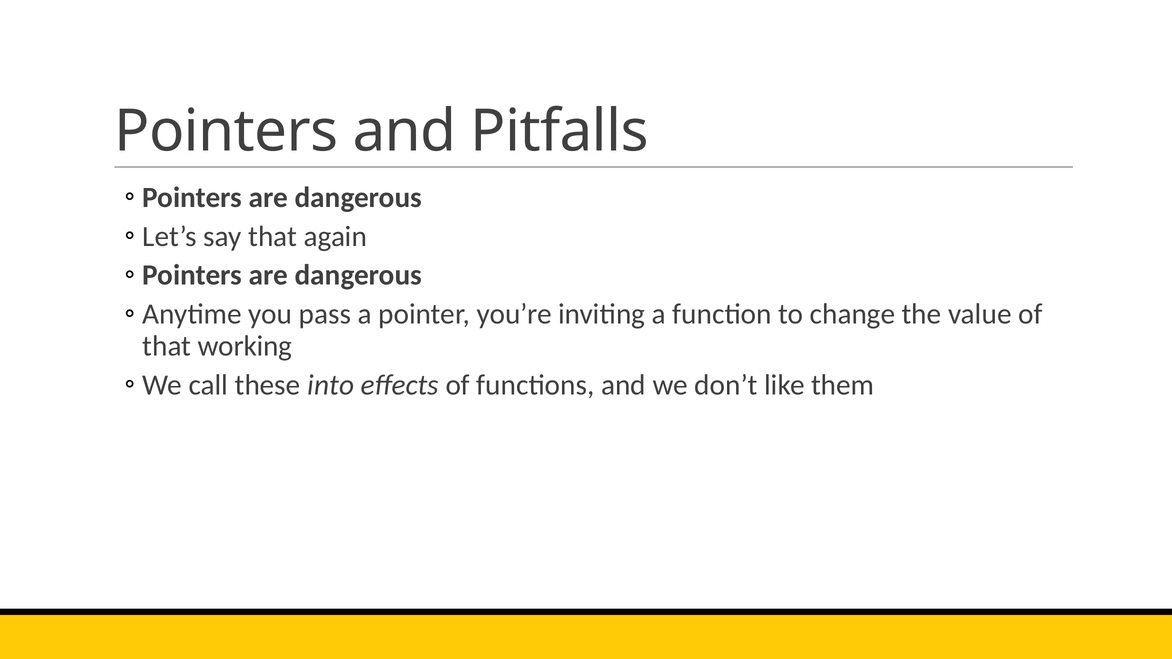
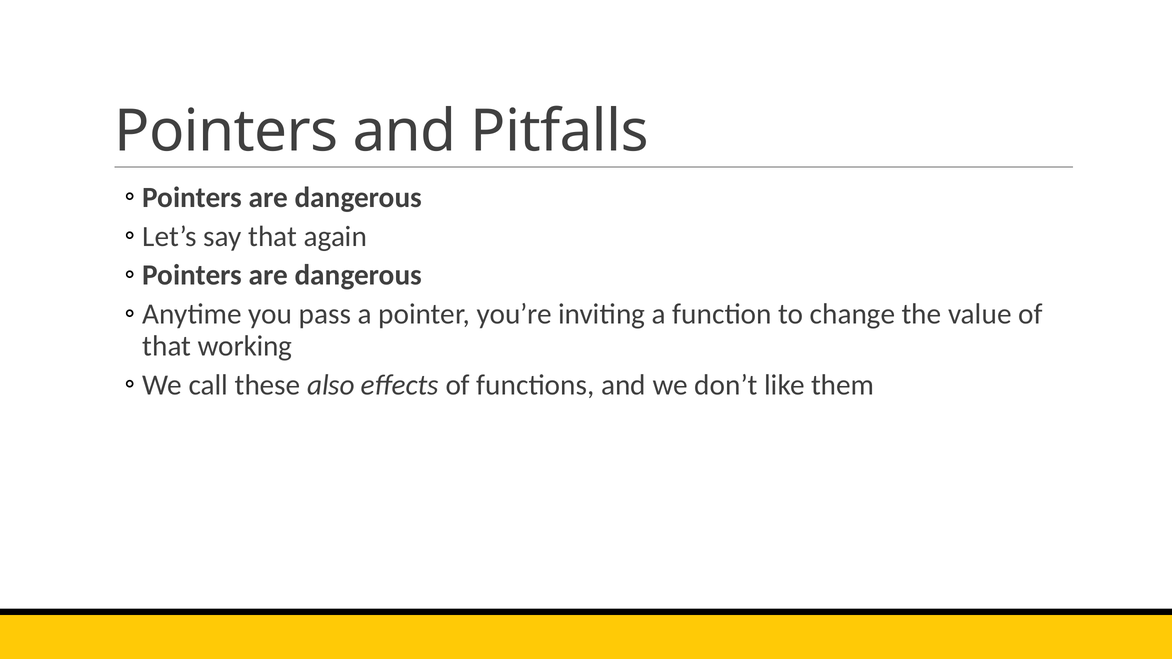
into: into -> also
